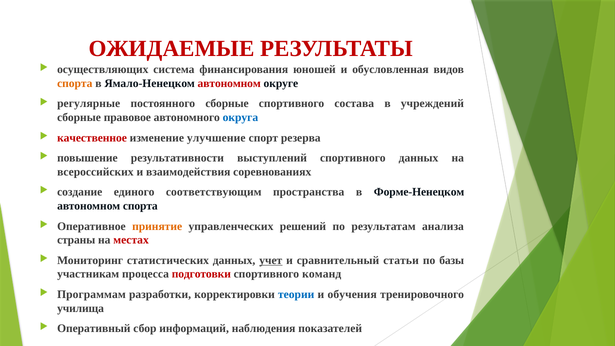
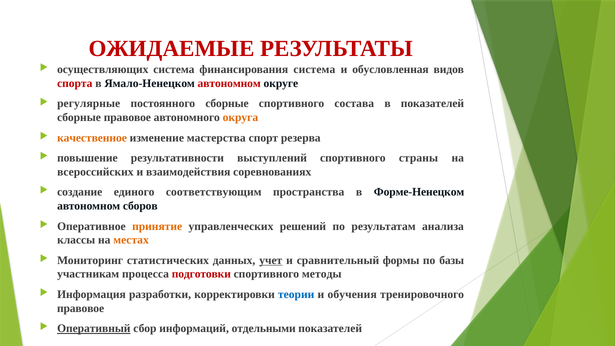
финансирования юношей: юношей -> система
спорта at (75, 83) colour: orange -> red
в учреждений: учреждений -> показателей
округа colour: blue -> orange
качественное colour: red -> orange
улучшение: улучшение -> мастерства
спортивного данных: данных -> страны
автономном спорта: спорта -> сборов
страны: страны -> классы
местах colour: red -> orange
статьи: статьи -> формы
команд: команд -> методы
Программам: Программам -> Информация
училища at (81, 308): училища -> правовое
Оперативный underline: none -> present
наблюдения: наблюдения -> отдельными
